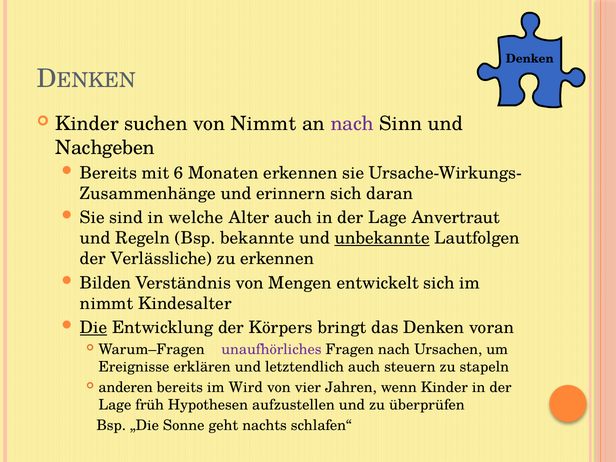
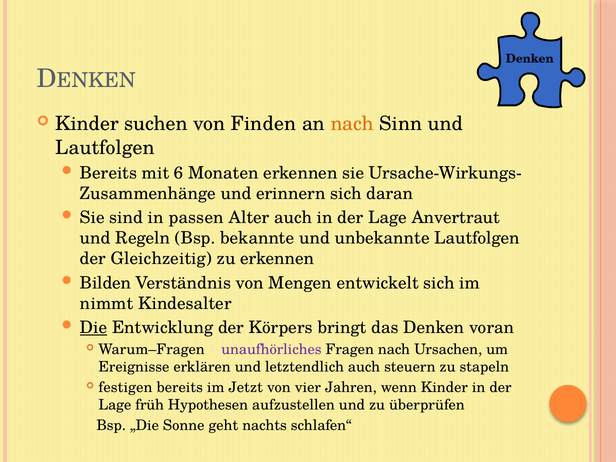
von Nimmt: Nimmt -> Finden
nach at (352, 124) colour: purple -> orange
Nachgeben at (105, 148): Nachgeben -> Lautfolgen
welche: welche -> passen
unbekannte underline: present -> none
Verlässliche: Verlässliche -> Gleichzeitig
anderen: anderen -> festigen
Wird: Wird -> Jetzt
